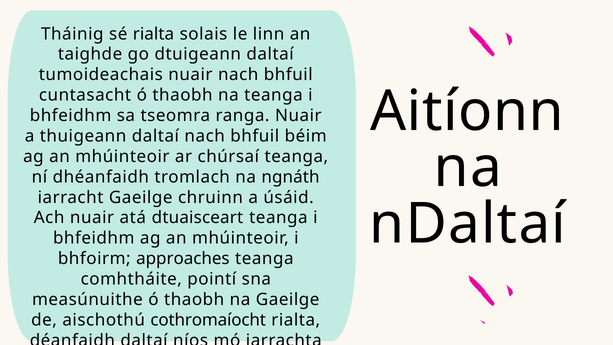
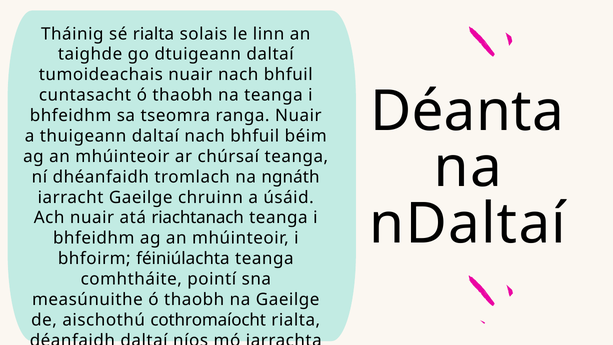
Aitíonn: Aitíonn -> Déanta
dtuaisceart: dtuaisceart -> riachtanach
approaches: approaches -> féiniúlachta
